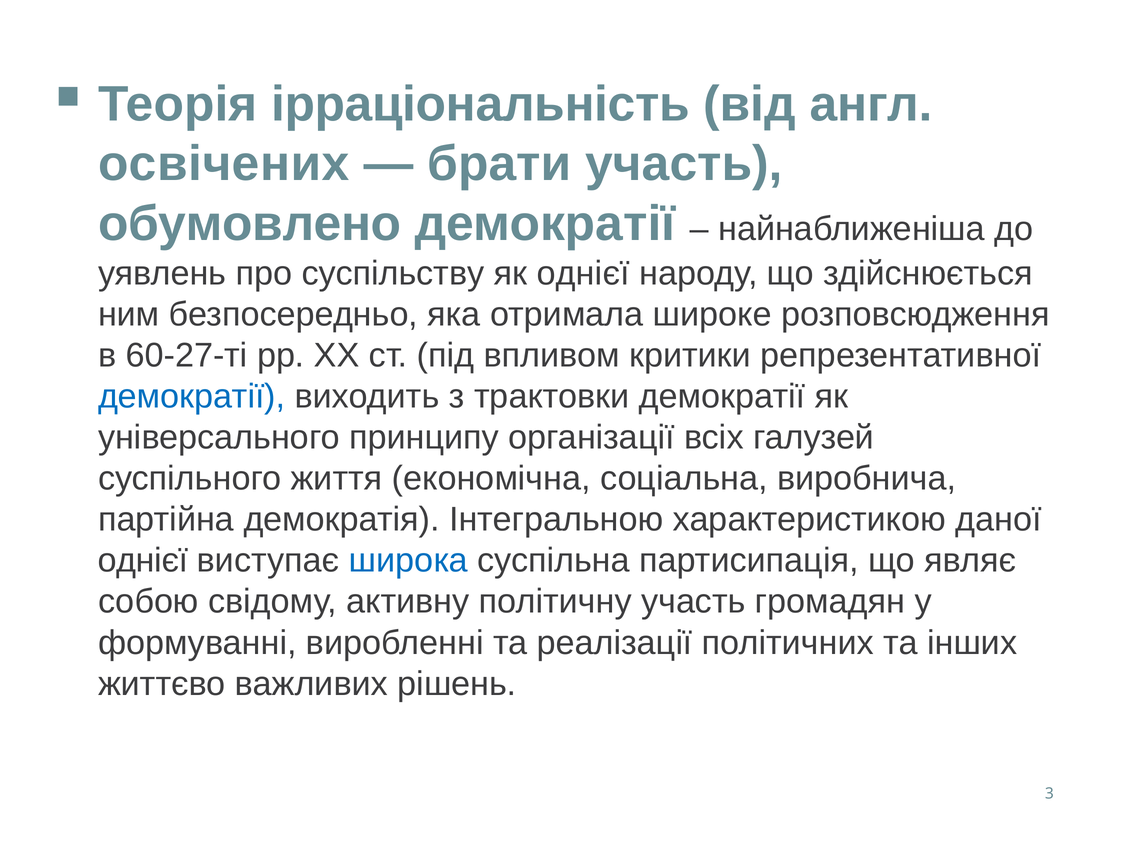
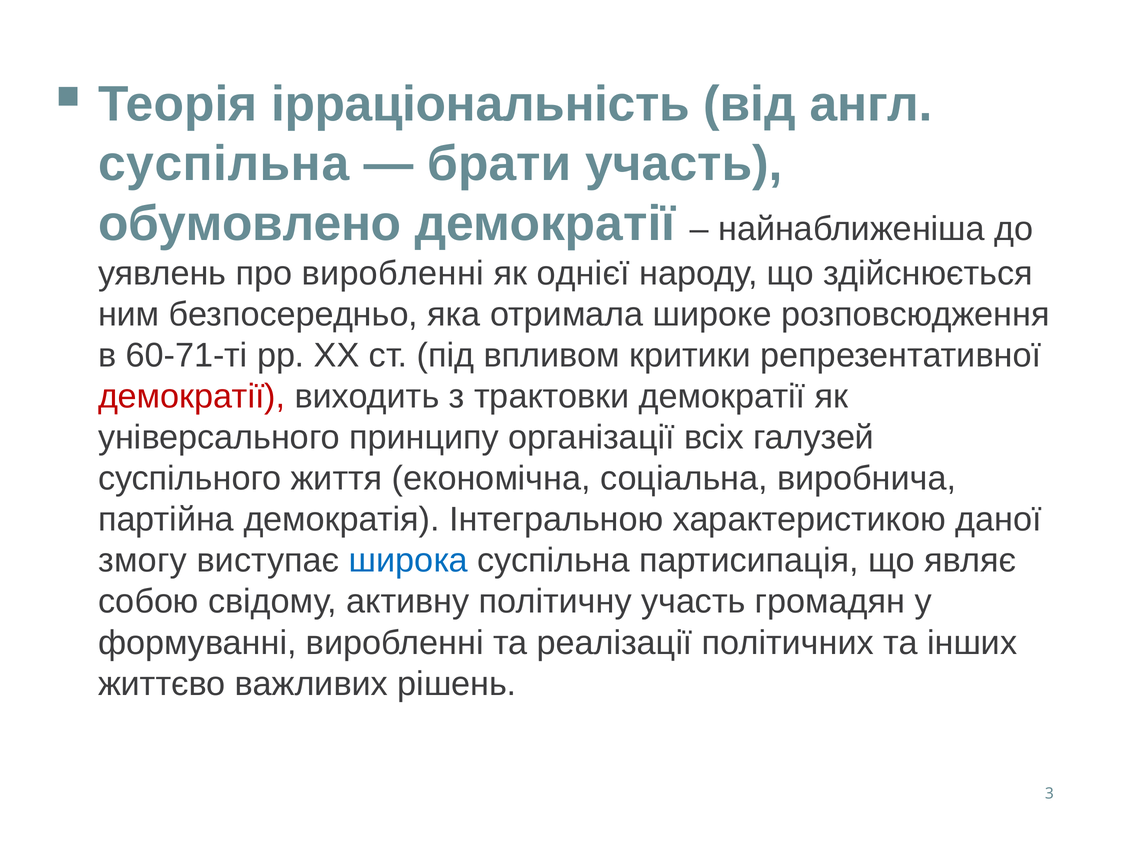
освічених at (224, 164): освічених -> суспільна
про суспільству: суспільству -> виробленні
60-27-ті: 60-27-ті -> 60-71-ті
демократії at (192, 396) colour: blue -> red
однієї at (143, 560): однієї -> змогу
